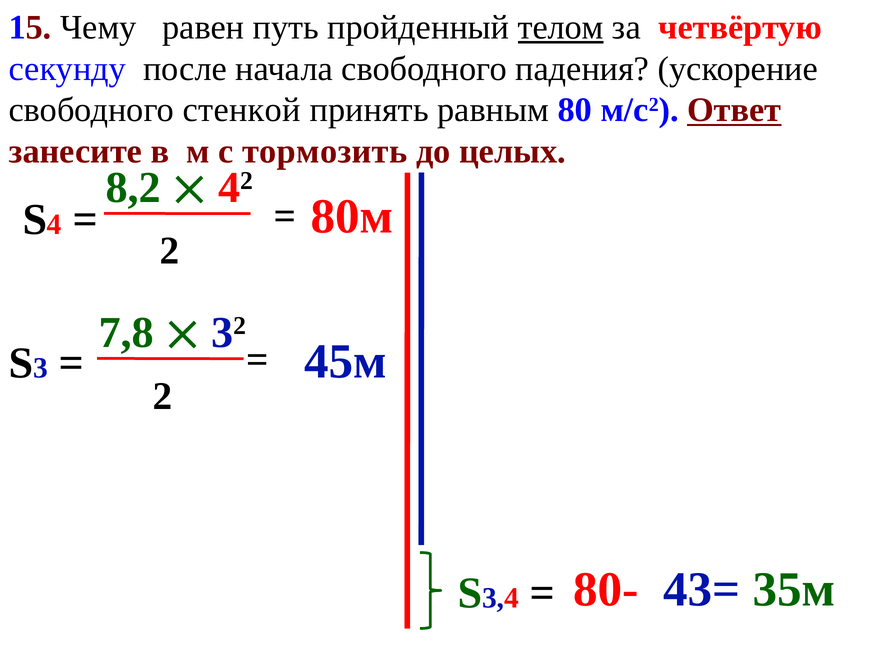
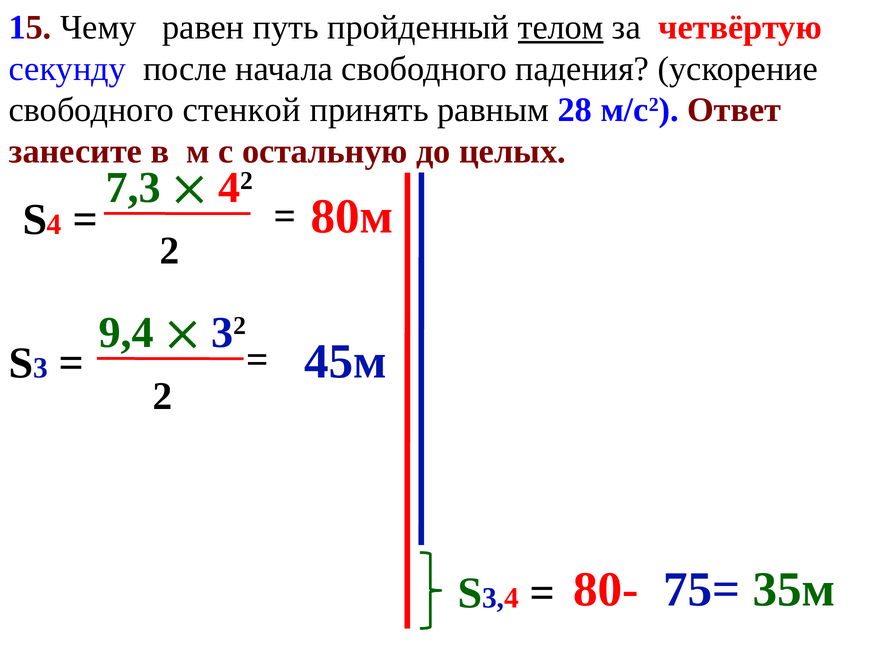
80: 80 -> 28
Ответ underline: present -> none
тормозить: тормозить -> остальную
8,2: 8,2 -> 7,3
7,8: 7,8 -> 9,4
43=: 43= -> 75=
